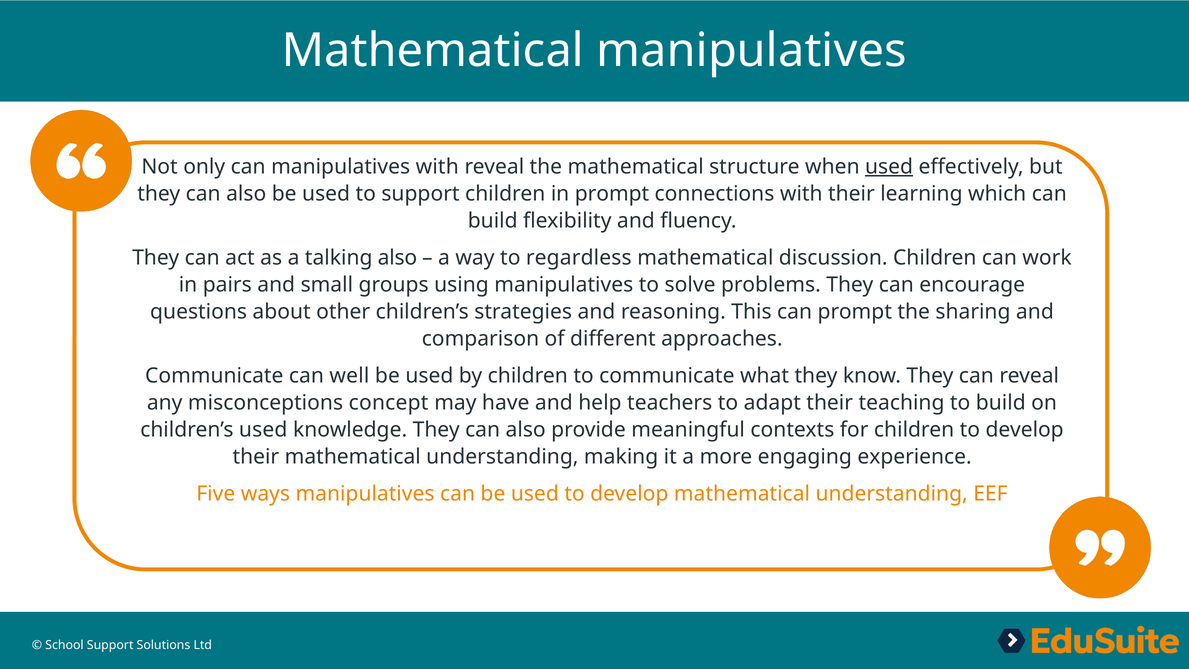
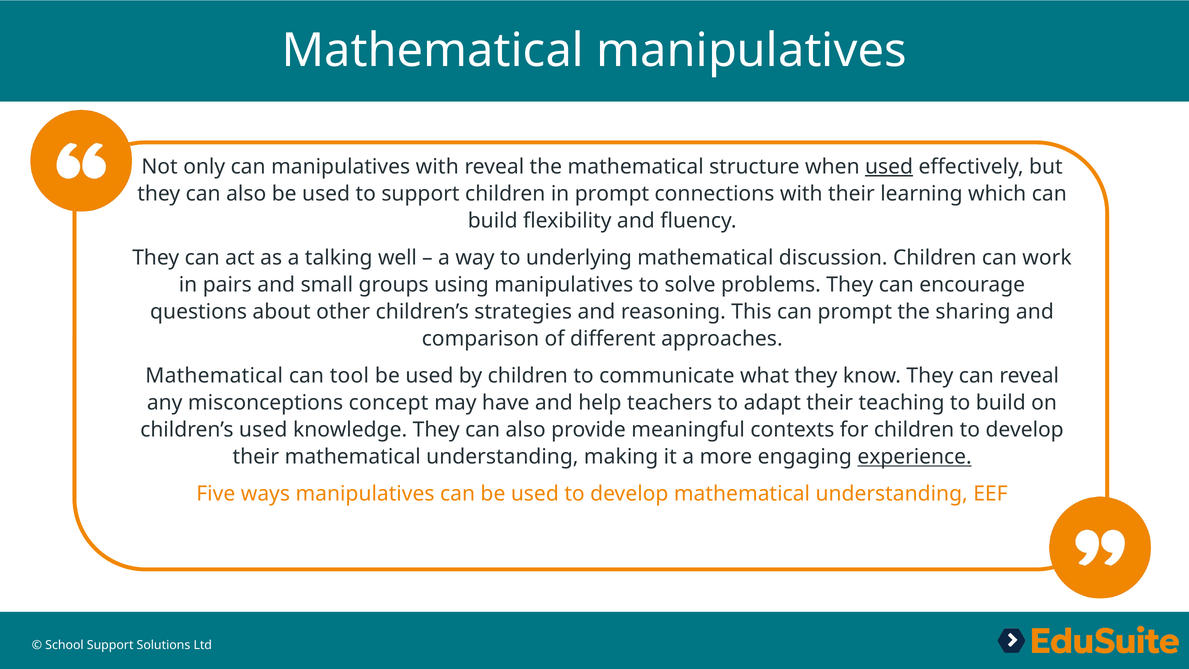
talking also: also -> well
regardless: regardless -> underlying
Communicate at (214, 376): Communicate -> Mathematical
well: well -> tool
experience underline: none -> present
